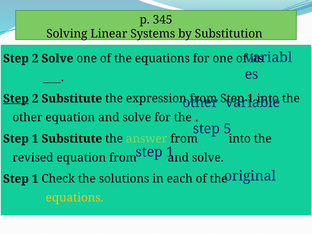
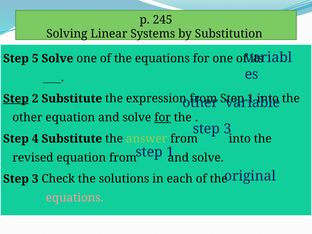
345: 345 -> 245
2 at (35, 58): 2 -> 5
for at (163, 118) underline: none -> present
5 at (227, 129): 5 -> 3
1 at (35, 139): 1 -> 4
1 at (35, 179): 1 -> 3
equations at (75, 198) colour: yellow -> pink
